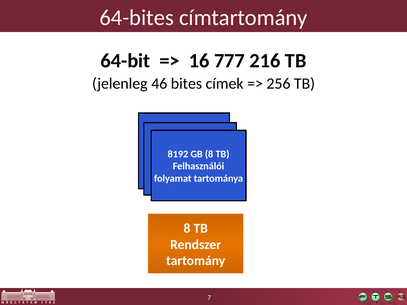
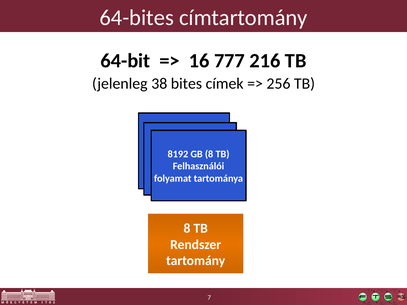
46: 46 -> 38
